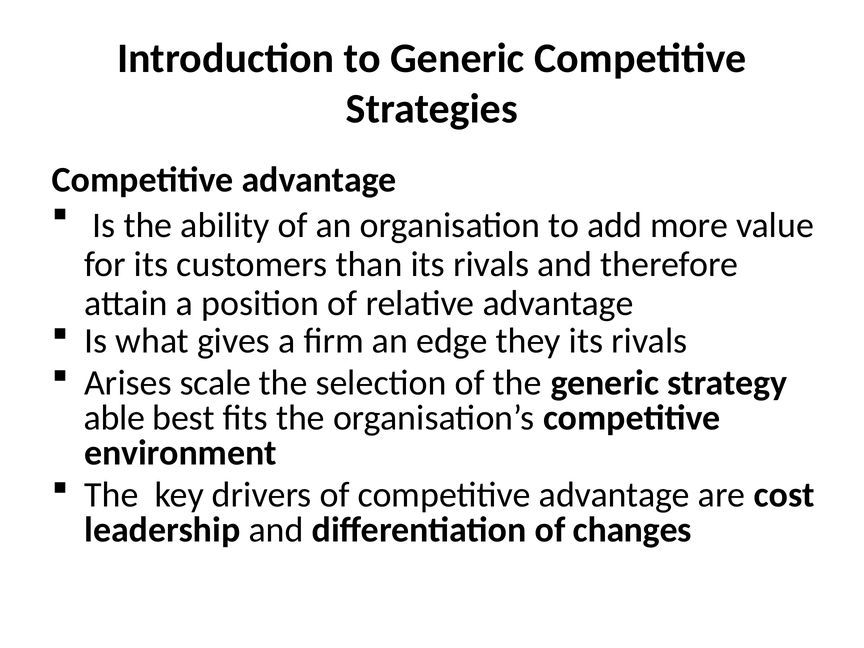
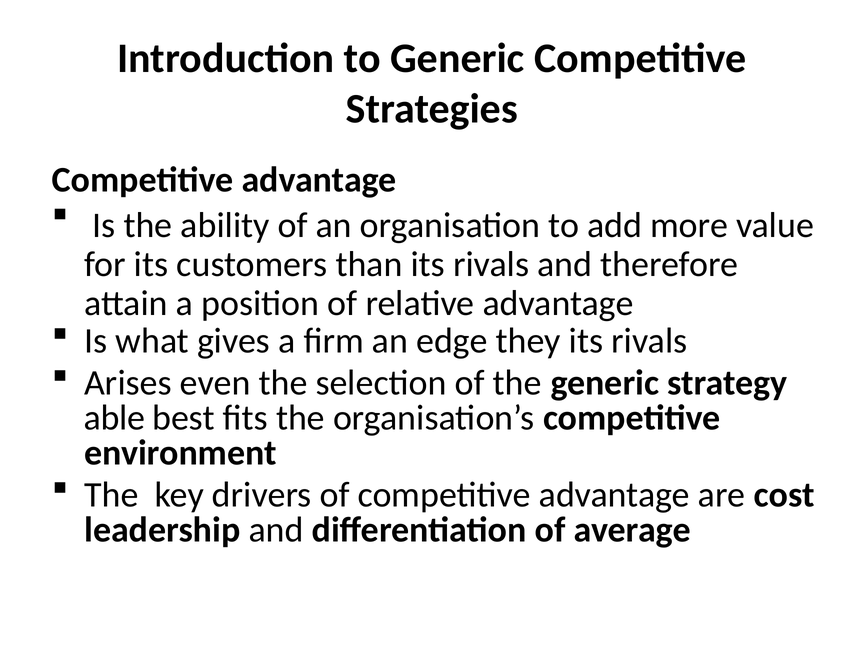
scale: scale -> even
changes: changes -> average
